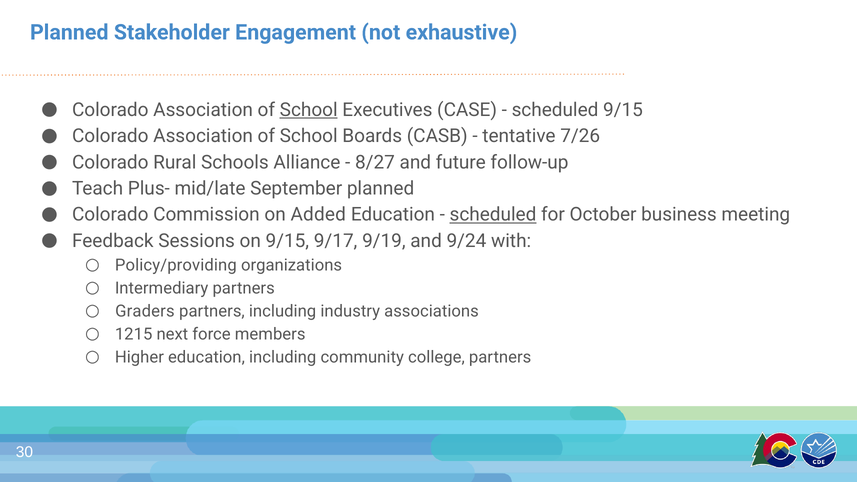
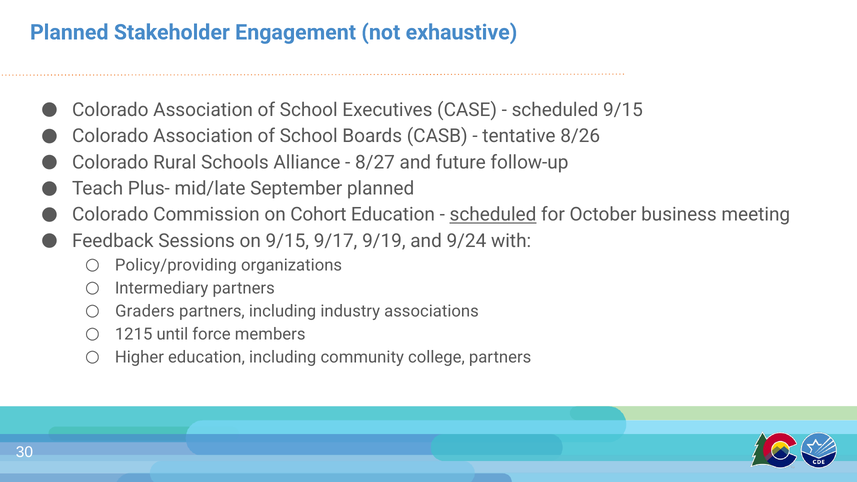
School at (309, 110) underline: present -> none
7/26: 7/26 -> 8/26
Added: Added -> Cohort
next: next -> until
